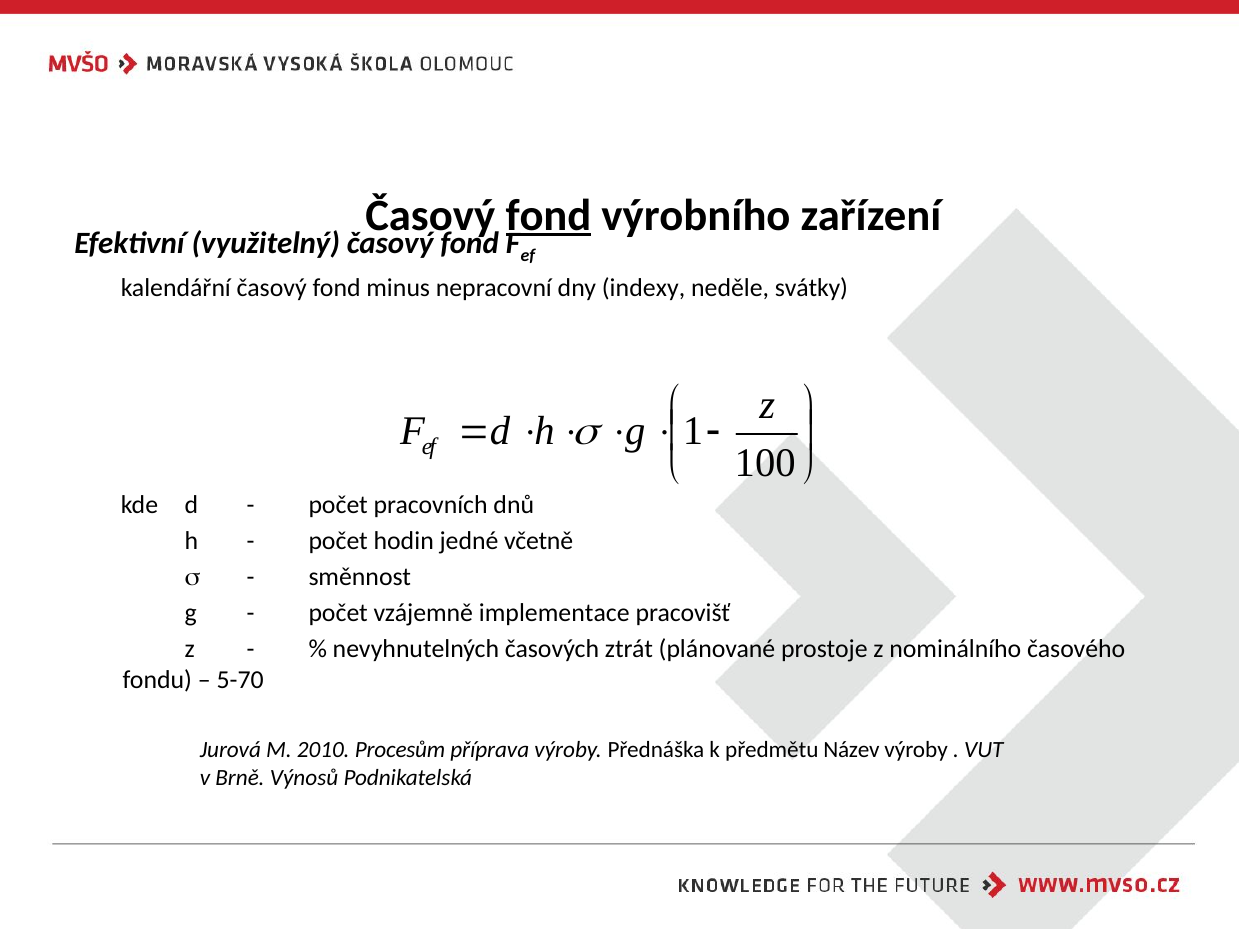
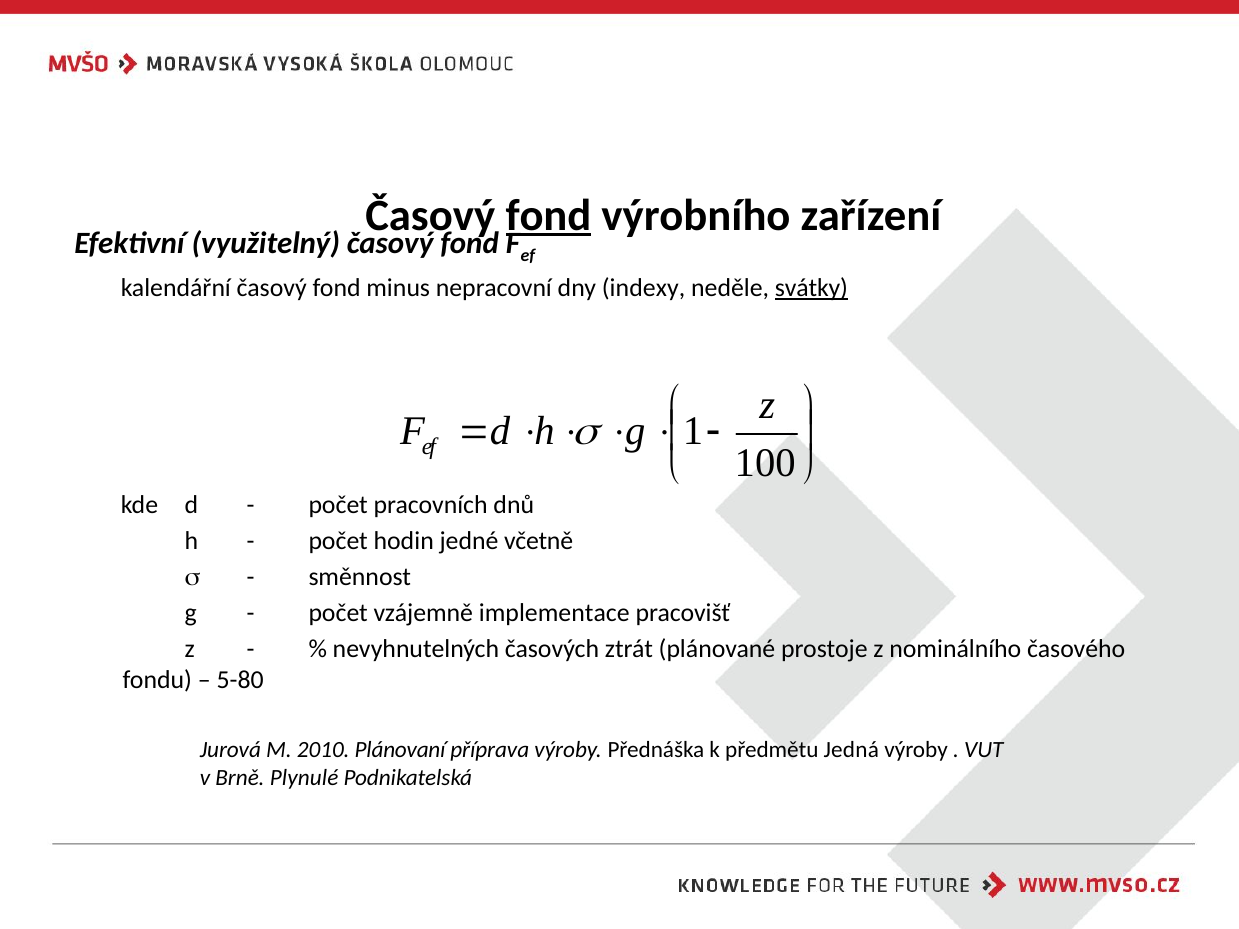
svátky underline: none -> present
5-70: 5-70 -> 5-80
Procesům: Procesům -> Plánovaní
Název: Název -> Jedná
Výnosů: Výnosů -> Plynulé
